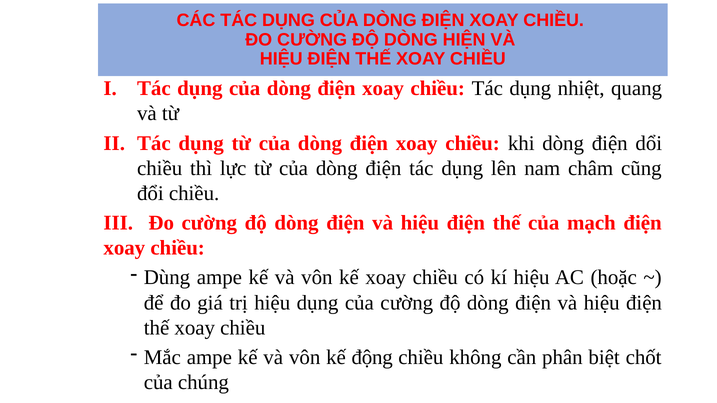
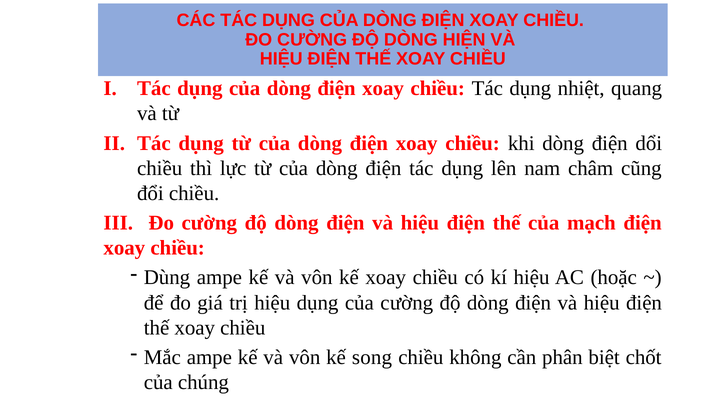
động: động -> song
